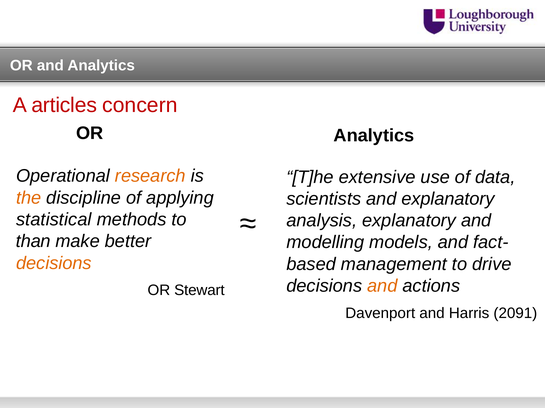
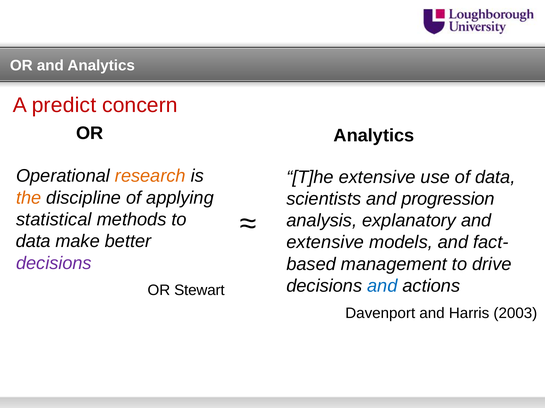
articles: articles -> predict
and explanatory: explanatory -> progression
than at (33, 242): than -> data
modelling at (325, 243): modelling -> extensive
decisions at (54, 263) colour: orange -> purple
and at (382, 286) colour: orange -> blue
2091: 2091 -> 2003
